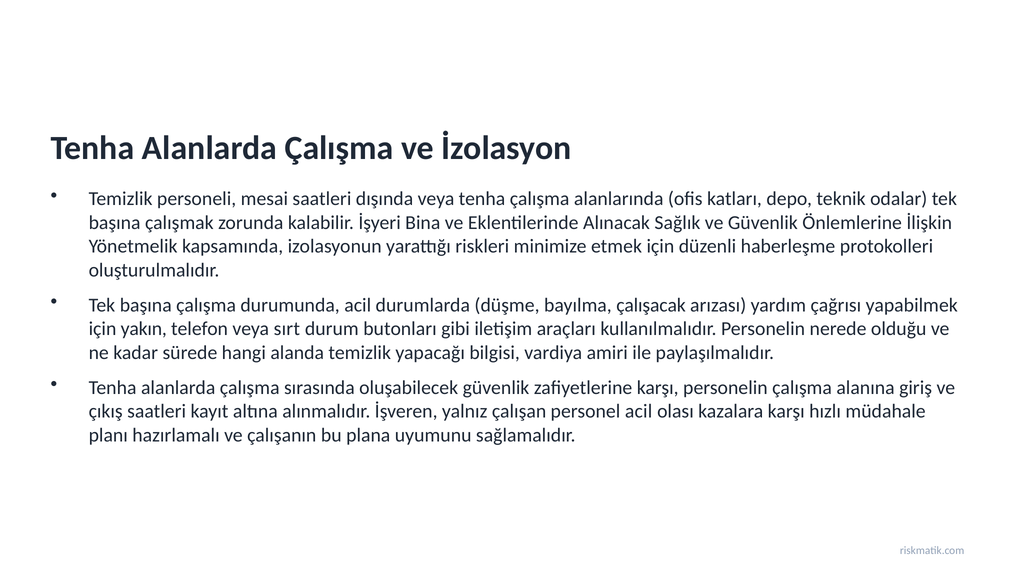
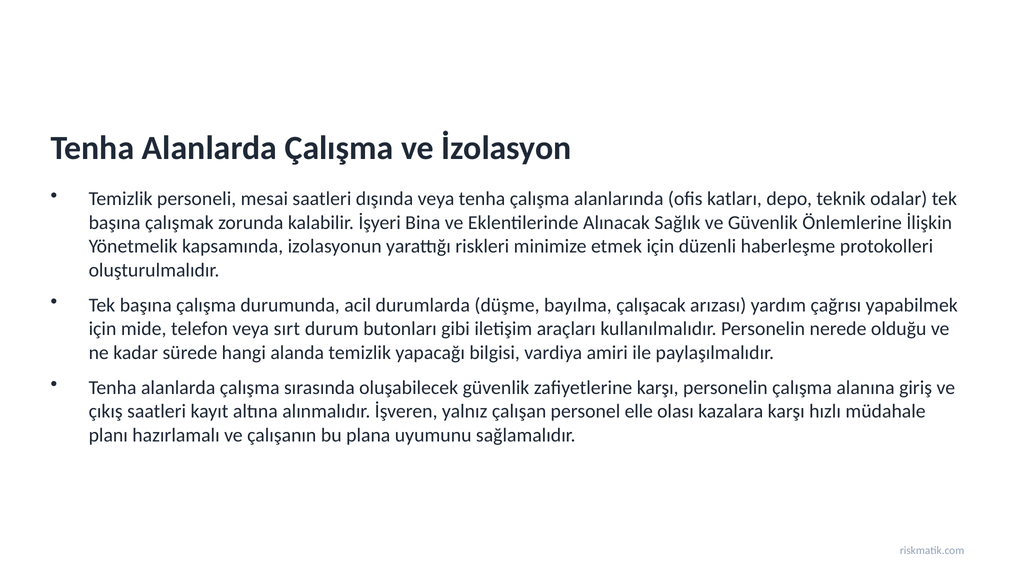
yakın: yakın -> mide
personel acil: acil -> elle
